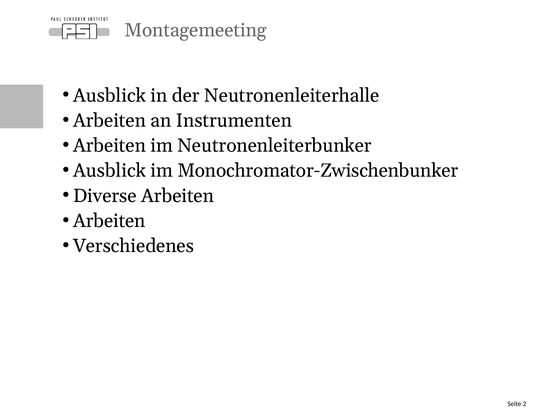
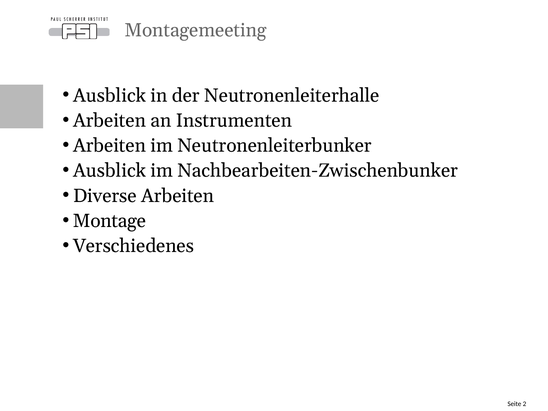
Monochromator-Zwischenbunker: Monochromator-Zwischenbunker -> Nachbearbeiten-Zwischenbunker
Arbeiten at (109, 221): Arbeiten -> Montage
